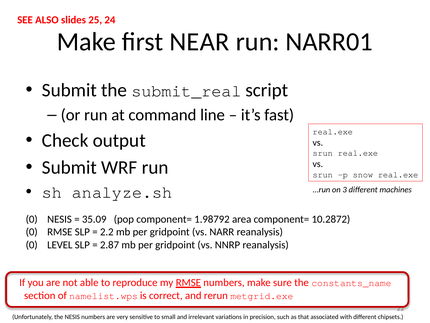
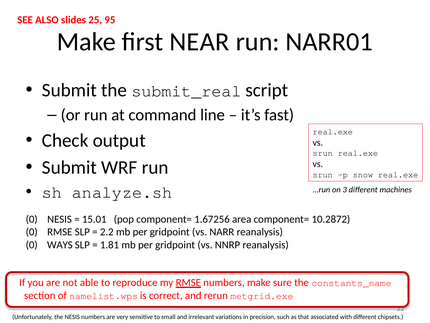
24: 24 -> 95
35.09: 35.09 -> 15.01
1.98792: 1.98792 -> 1.67256
LEVEL: LEVEL -> WAYS
2.87: 2.87 -> 1.81
